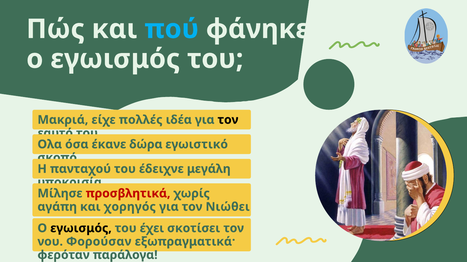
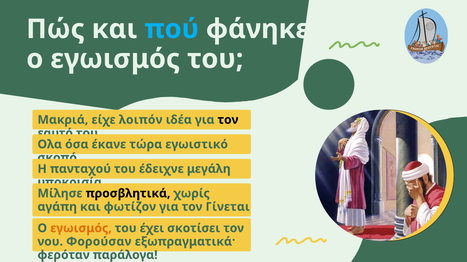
πολλές: πολλές -> λοιπόν
δώρα: δώρα -> τώρα
προσβλητικά colour: red -> black
χορηγός: χορηγός -> φωτίζον
Νιώθει: Νιώθει -> Γίνεται
εγωισμός at (81, 229) colour: black -> orange
